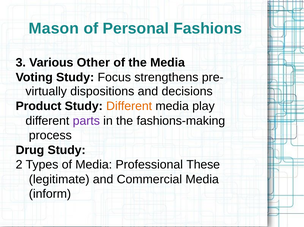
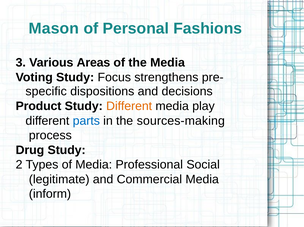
Other: Other -> Areas
virtually: virtually -> specific
parts colour: purple -> blue
fashions-making: fashions-making -> sources-making
These: These -> Social
